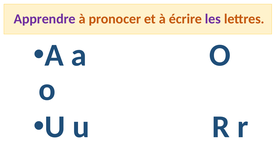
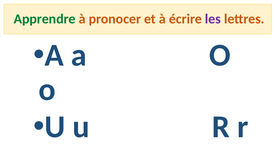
Apprendre colour: purple -> green
